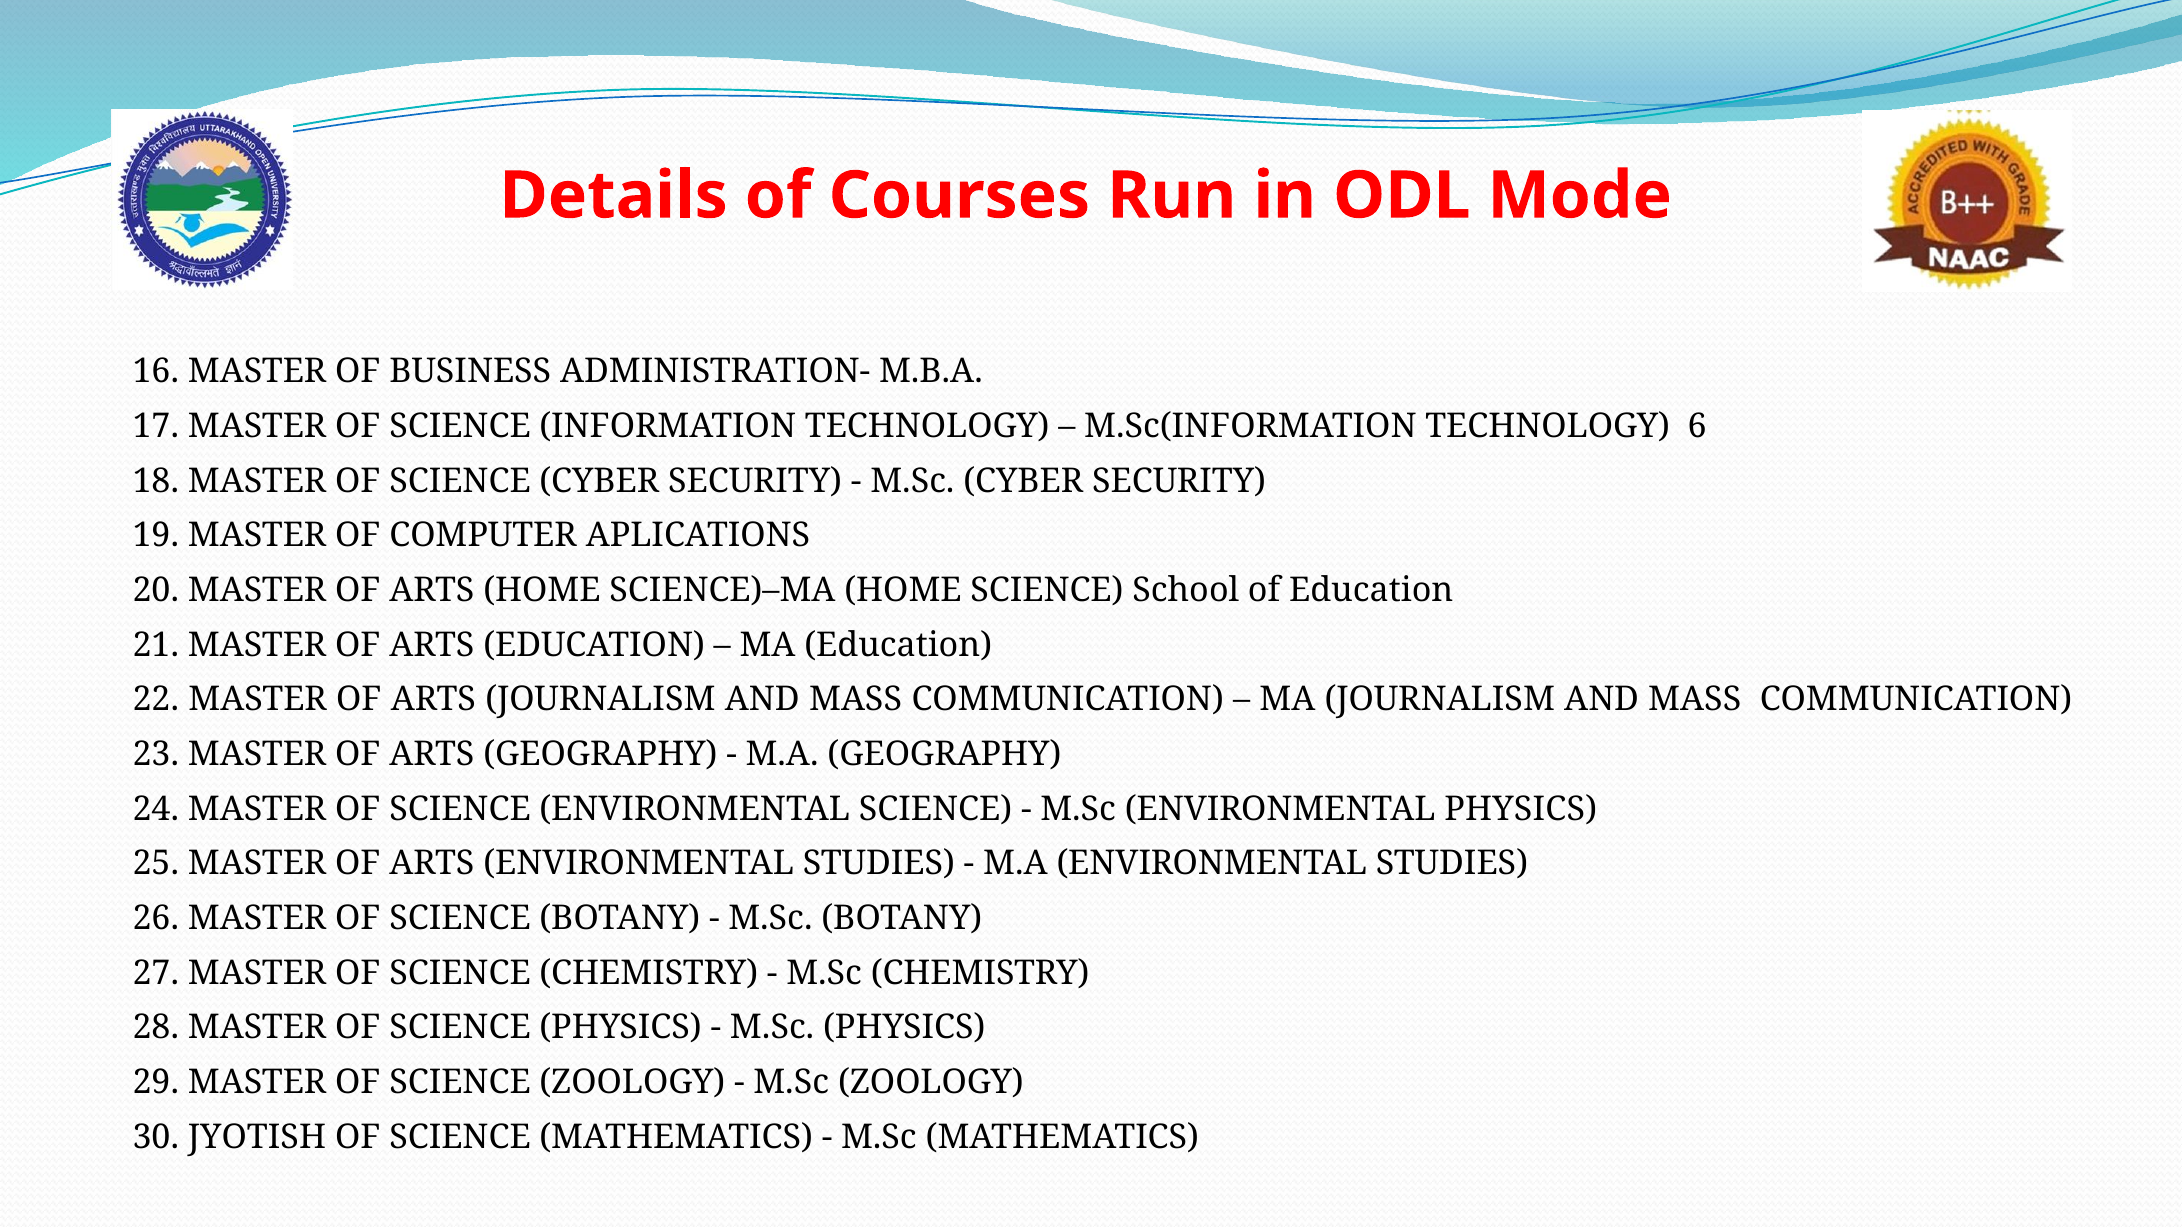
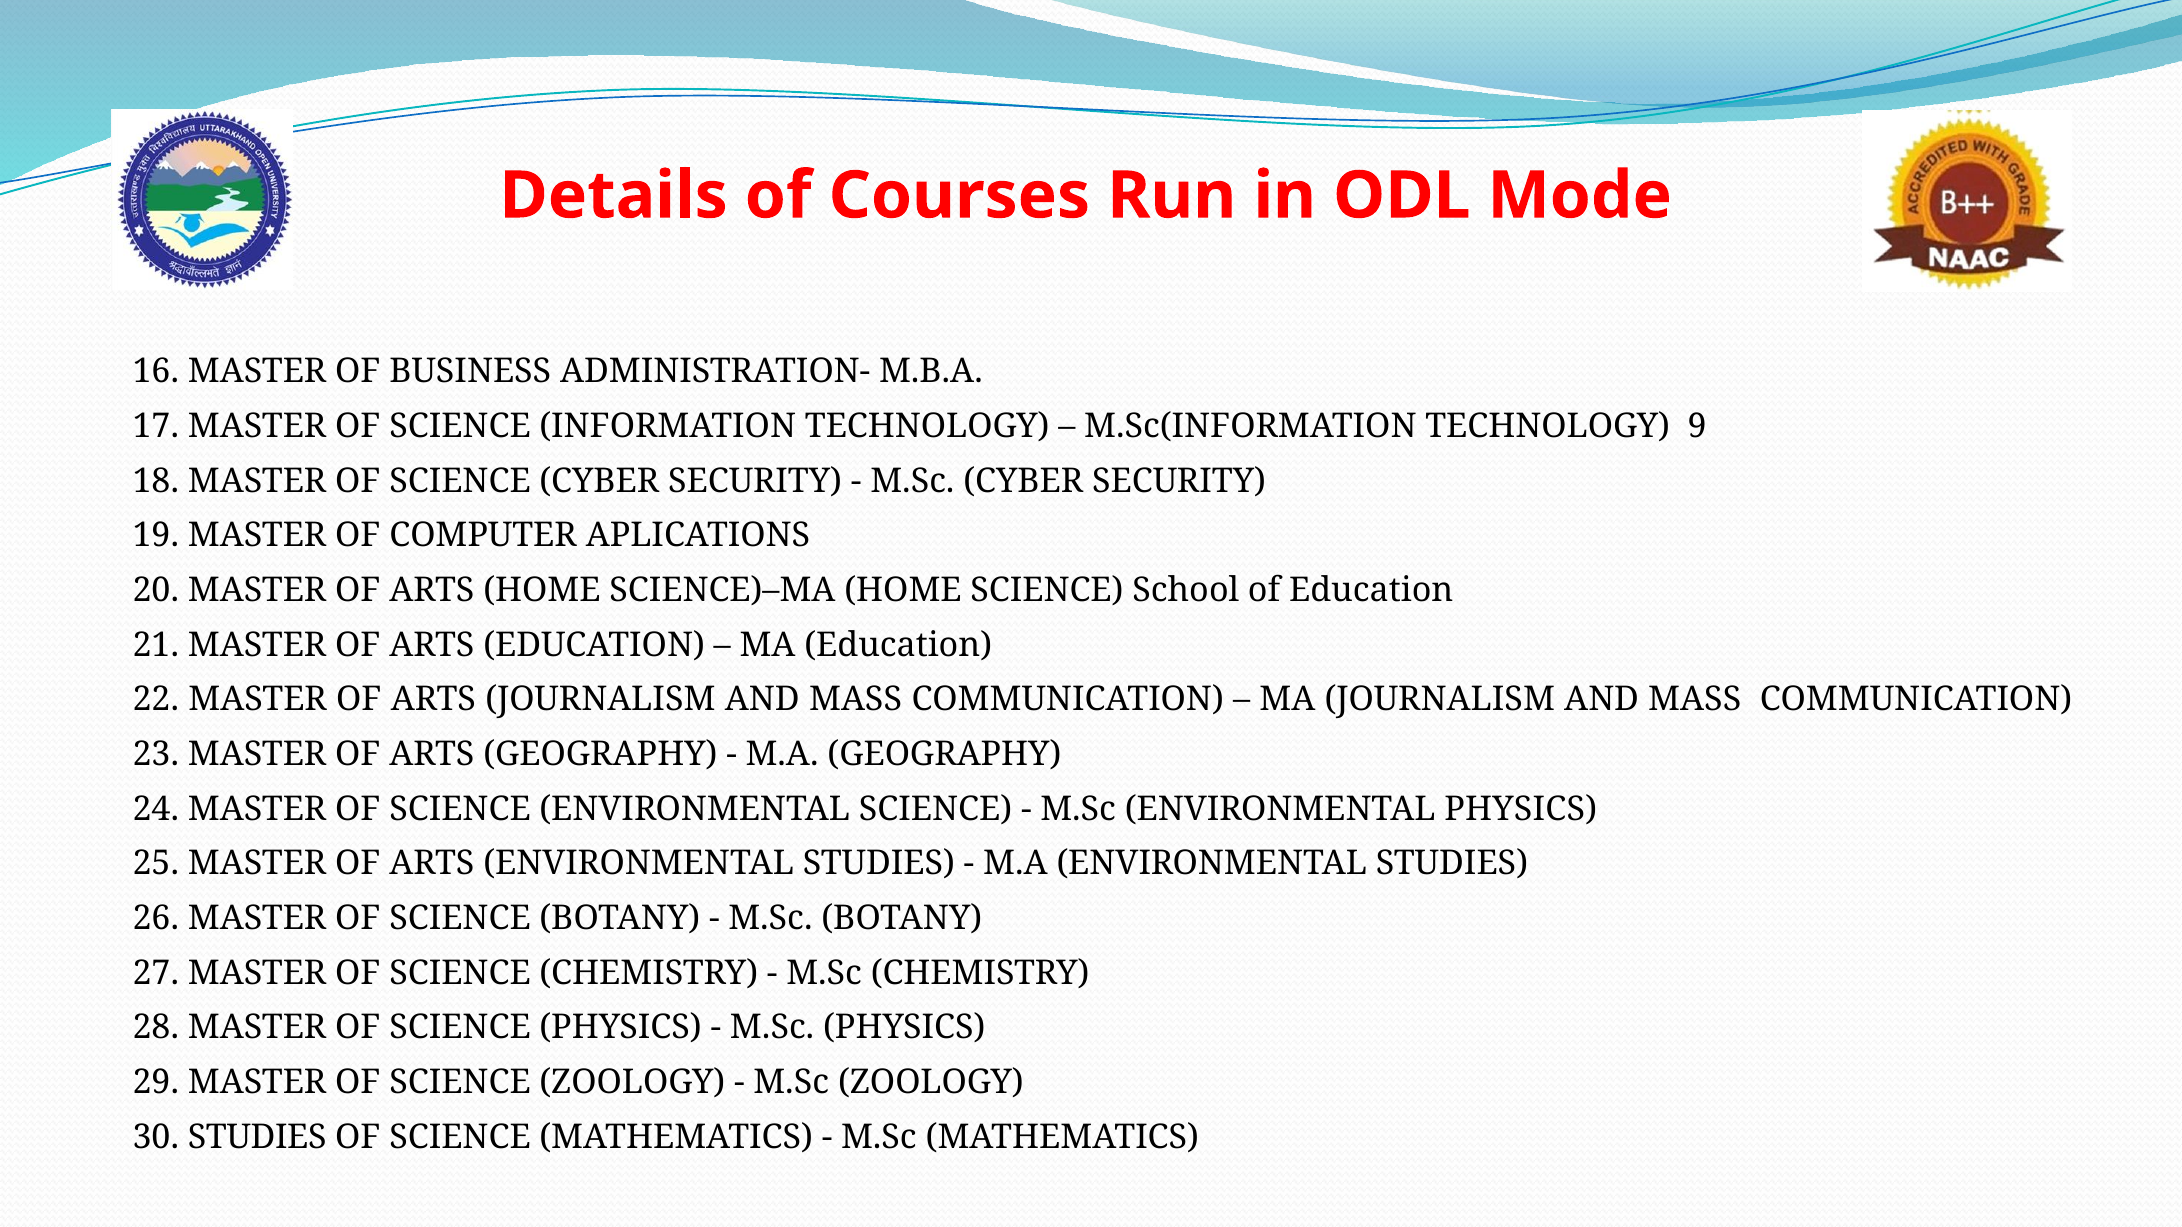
6: 6 -> 9
30 JYOTISH: JYOTISH -> STUDIES
